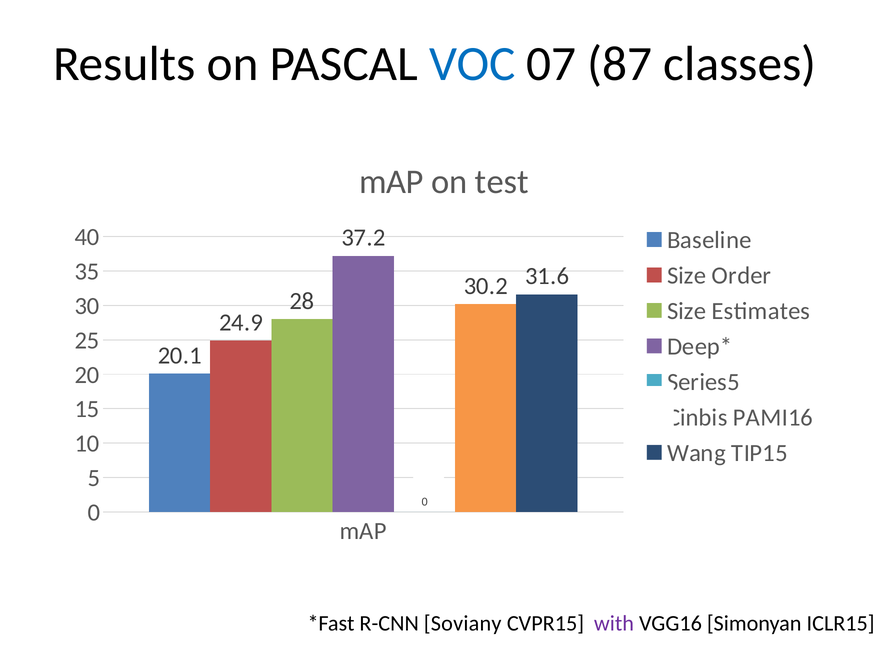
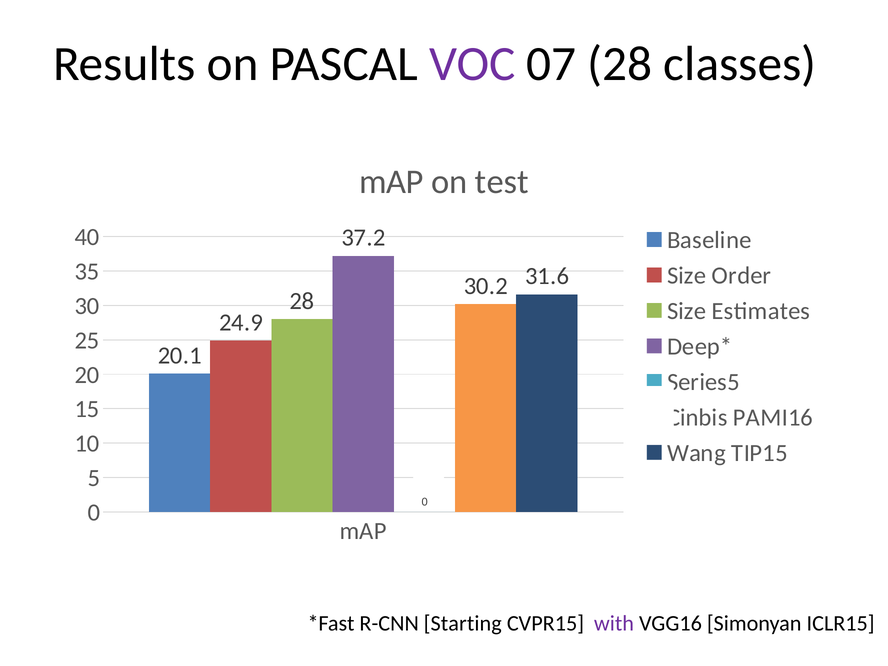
VOC colour: blue -> purple
07 87: 87 -> 28
Soviany: Soviany -> Starting
